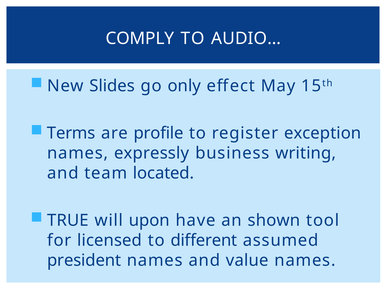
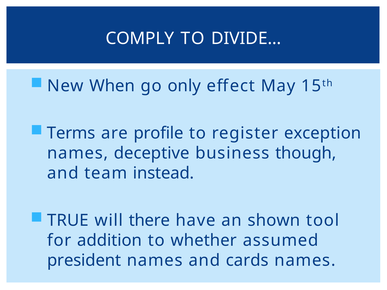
AUDIO…: AUDIO… -> DIVIDE…
Slides: Slides -> When
expressly: expressly -> deceptive
writing: writing -> though
located: located -> instead
upon: upon -> there
licensed: licensed -> addition
different: different -> whether
value: value -> cards
